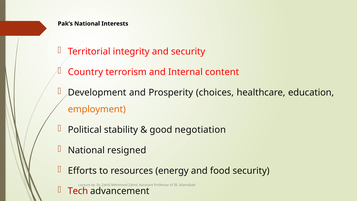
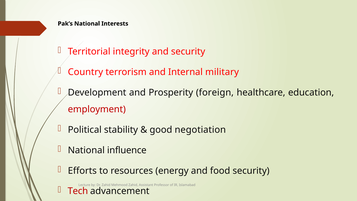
content: content -> military
choices: choices -> foreign
employment colour: orange -> red
resigned: resigned -> influence
